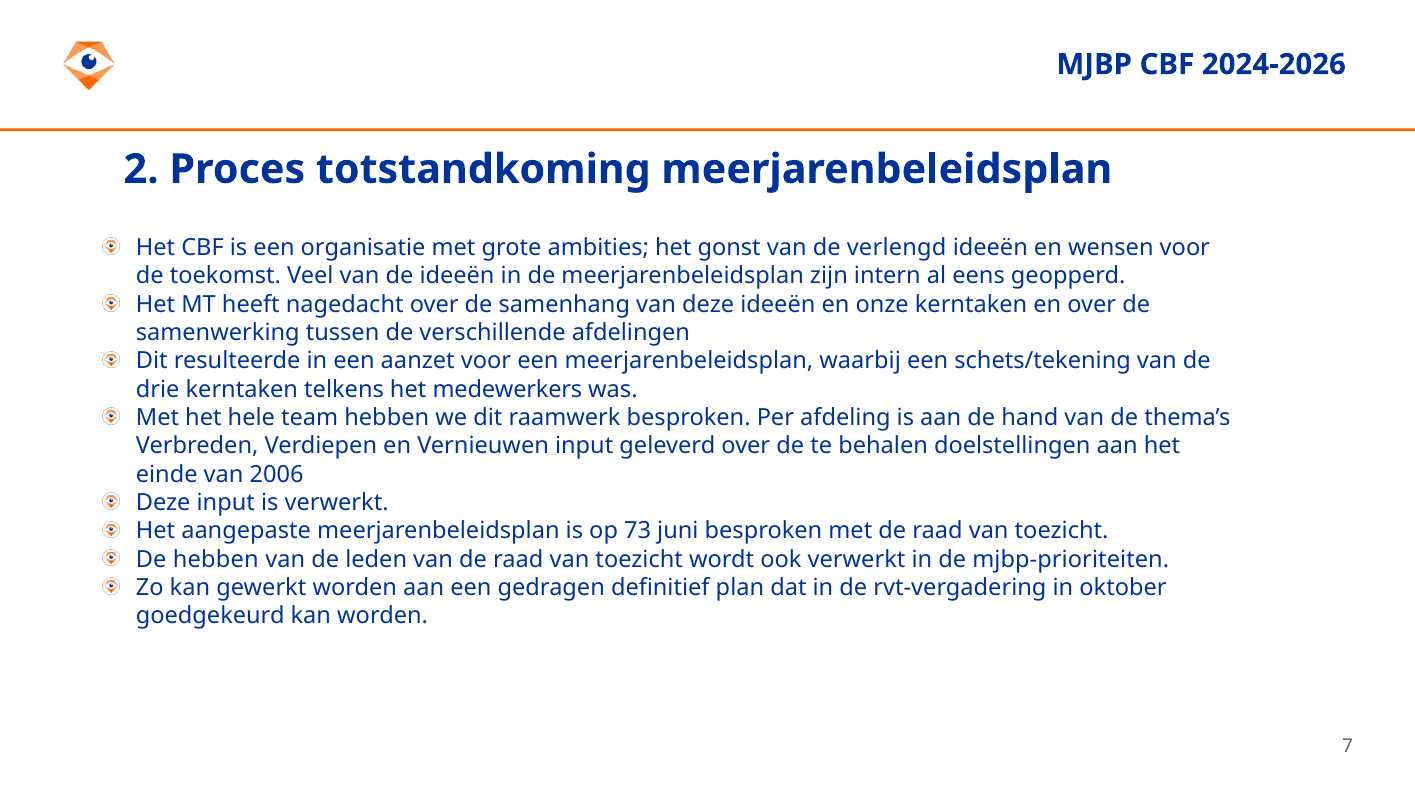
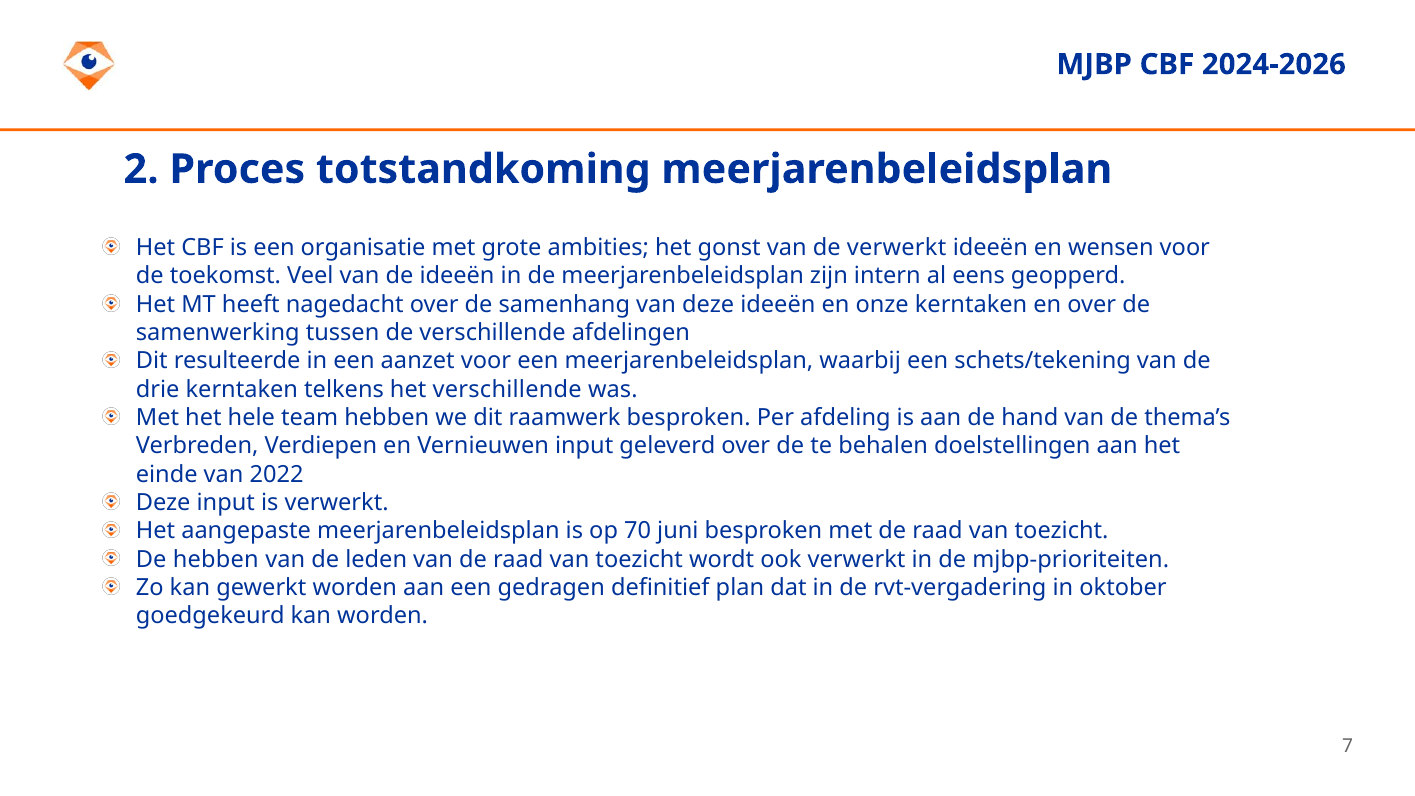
de verlengd: verlengd -> verwerkt
het medewerkers: medewerkers -> verschillende
2006: 2006 -> 2022
73: 73 -> 70
